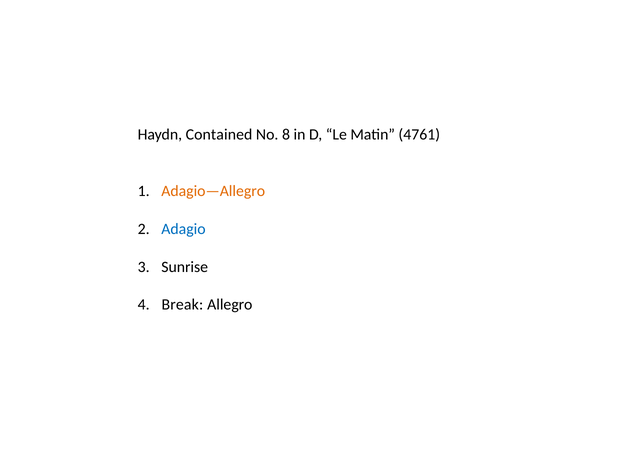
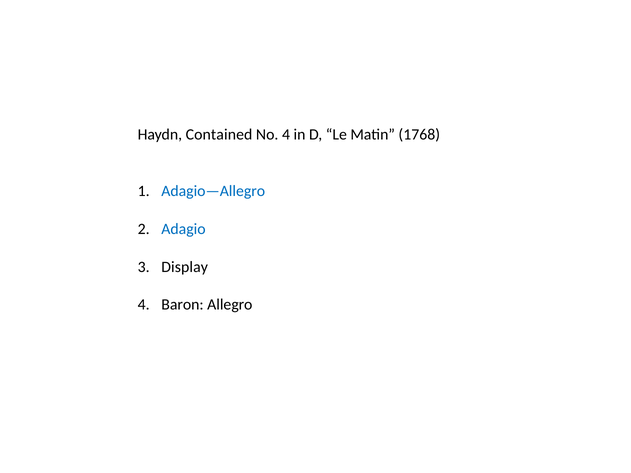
No 8: 8 -> 4
4761: 4761 -> 1768
Adagio—Allegro colour: orange -> blue
Sunrise: Sunrise -> Display
Break: Break -> Baron
